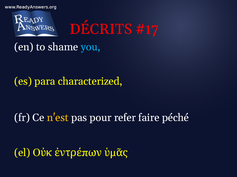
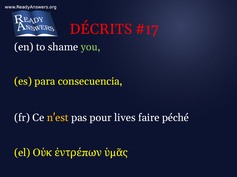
you colour: light blue -> light green
characterized: characterized -> consecuencia
refer: refer -> lives
